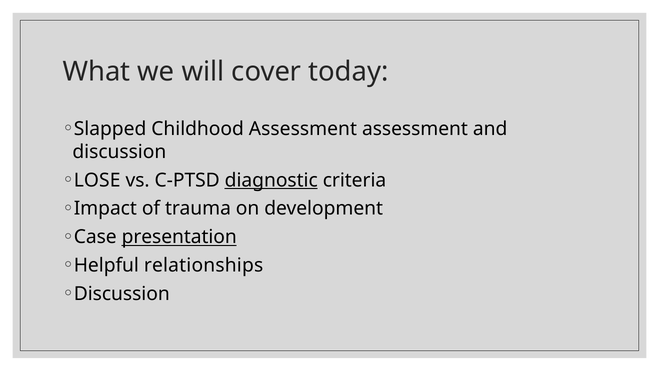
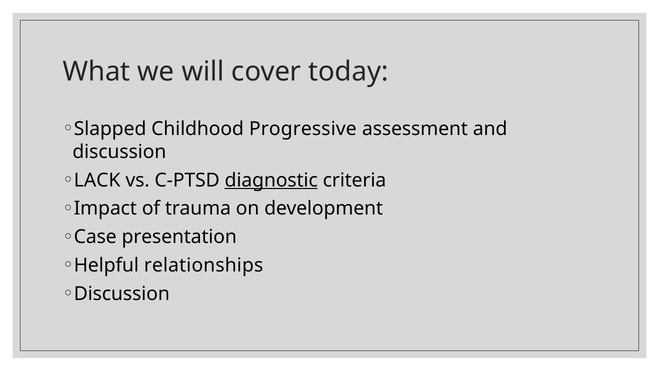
Childhood Assessment: Assessment -> Progressive
LOSE: LOSE -> LACK
presentation underline: present -> none
